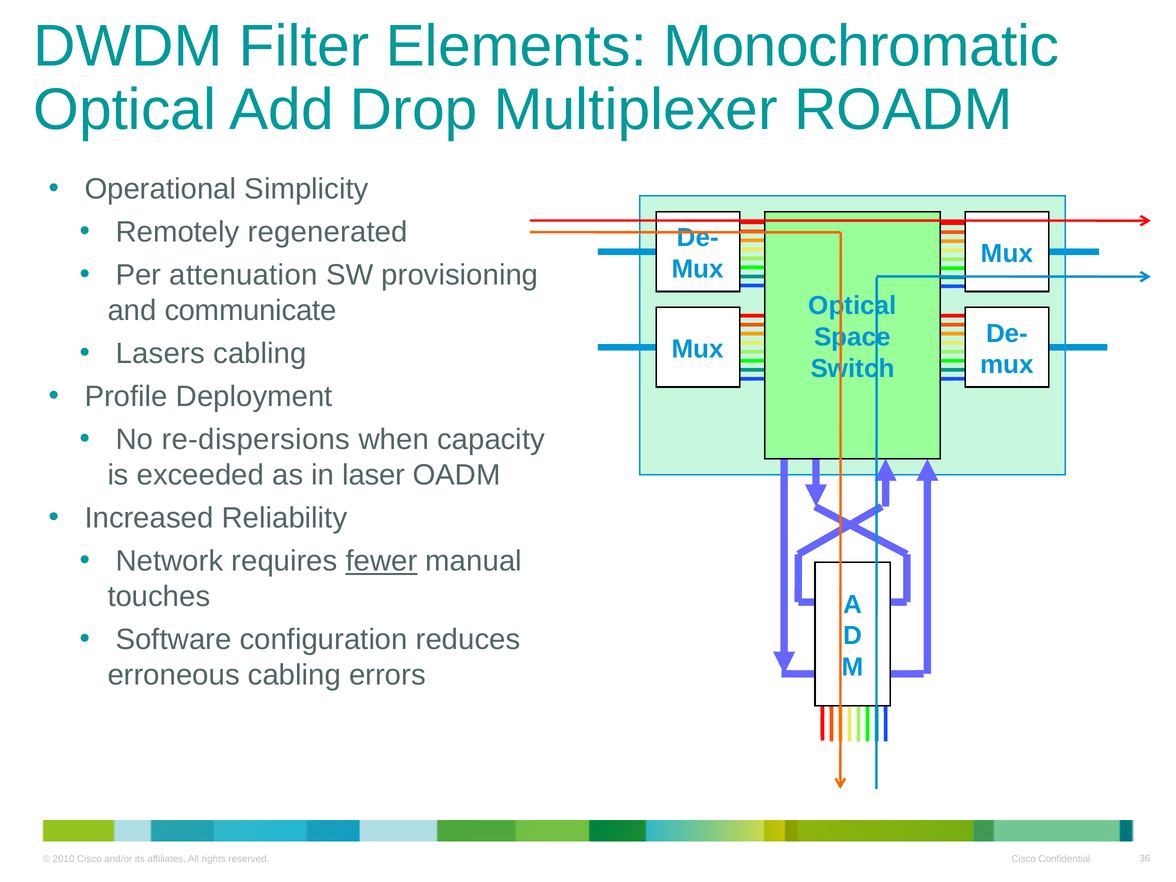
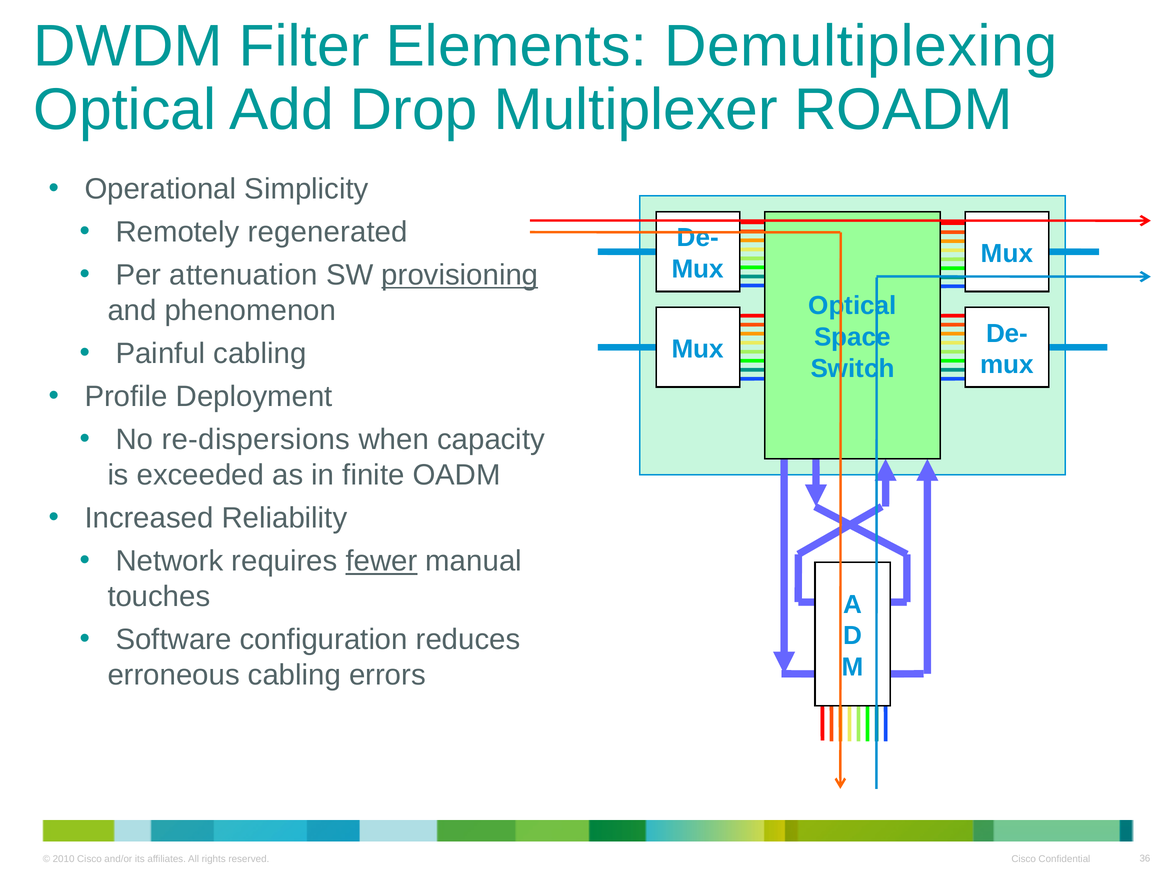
Monochromatic: Monochromatic -> Demultiplexing
provisioning underline: none -> present
communicate: communicate -> phenomenon
Lasers: Lasers -> Painful
laser: laser -> finite
